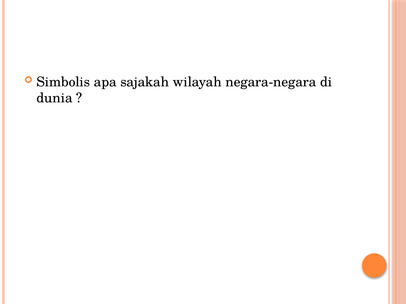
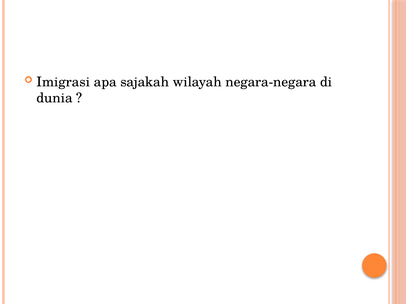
Simbolis: Simbolis -> Imigrasi
